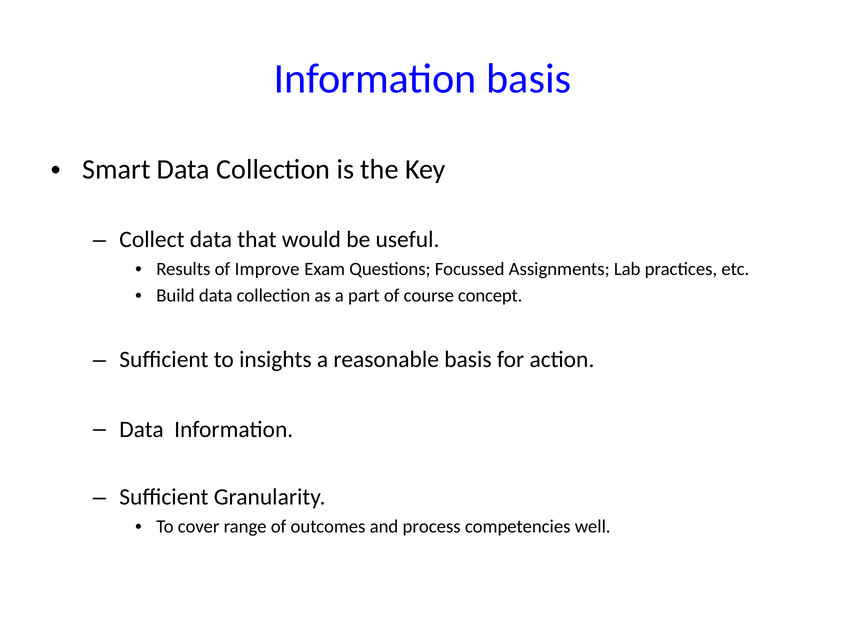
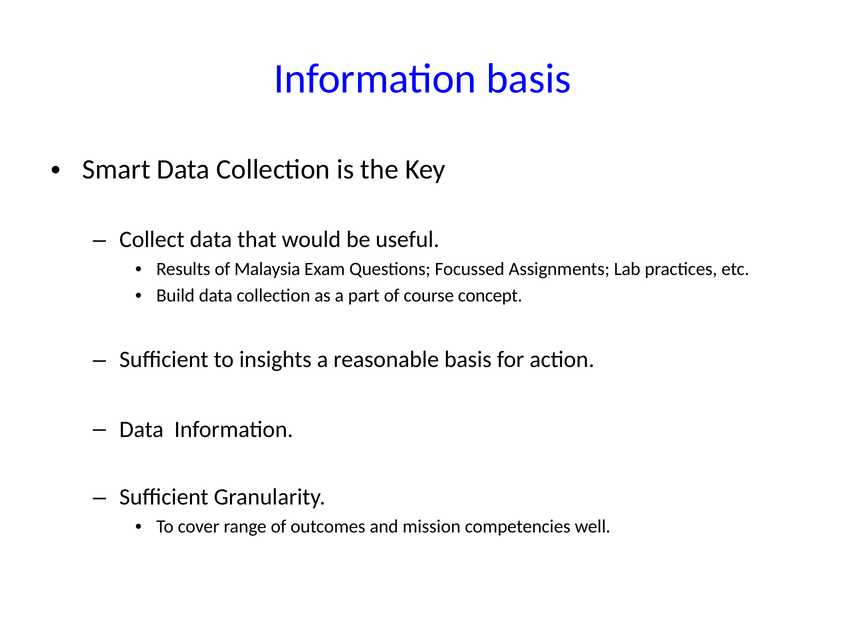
Improve: Improve -> Malaysia
process: process -> mission
